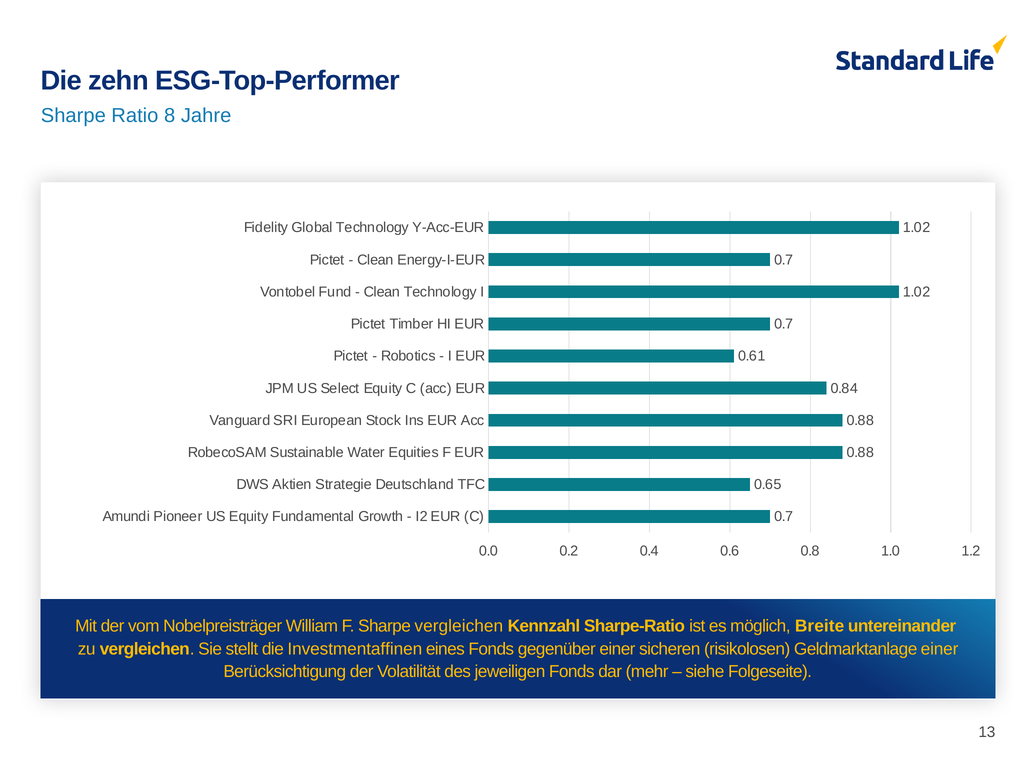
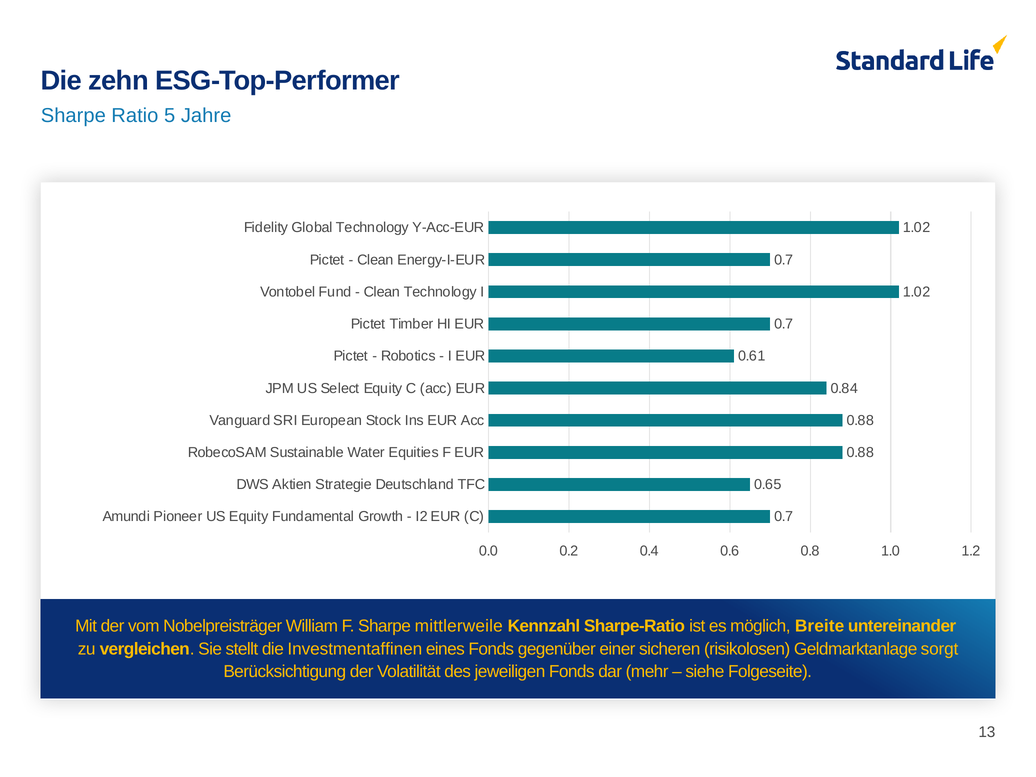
8: 8 -> 5
Sharpe vergleichen: vergleichen -> mittlerweile
Geldmarktanlage einer: einer -> sorgt
